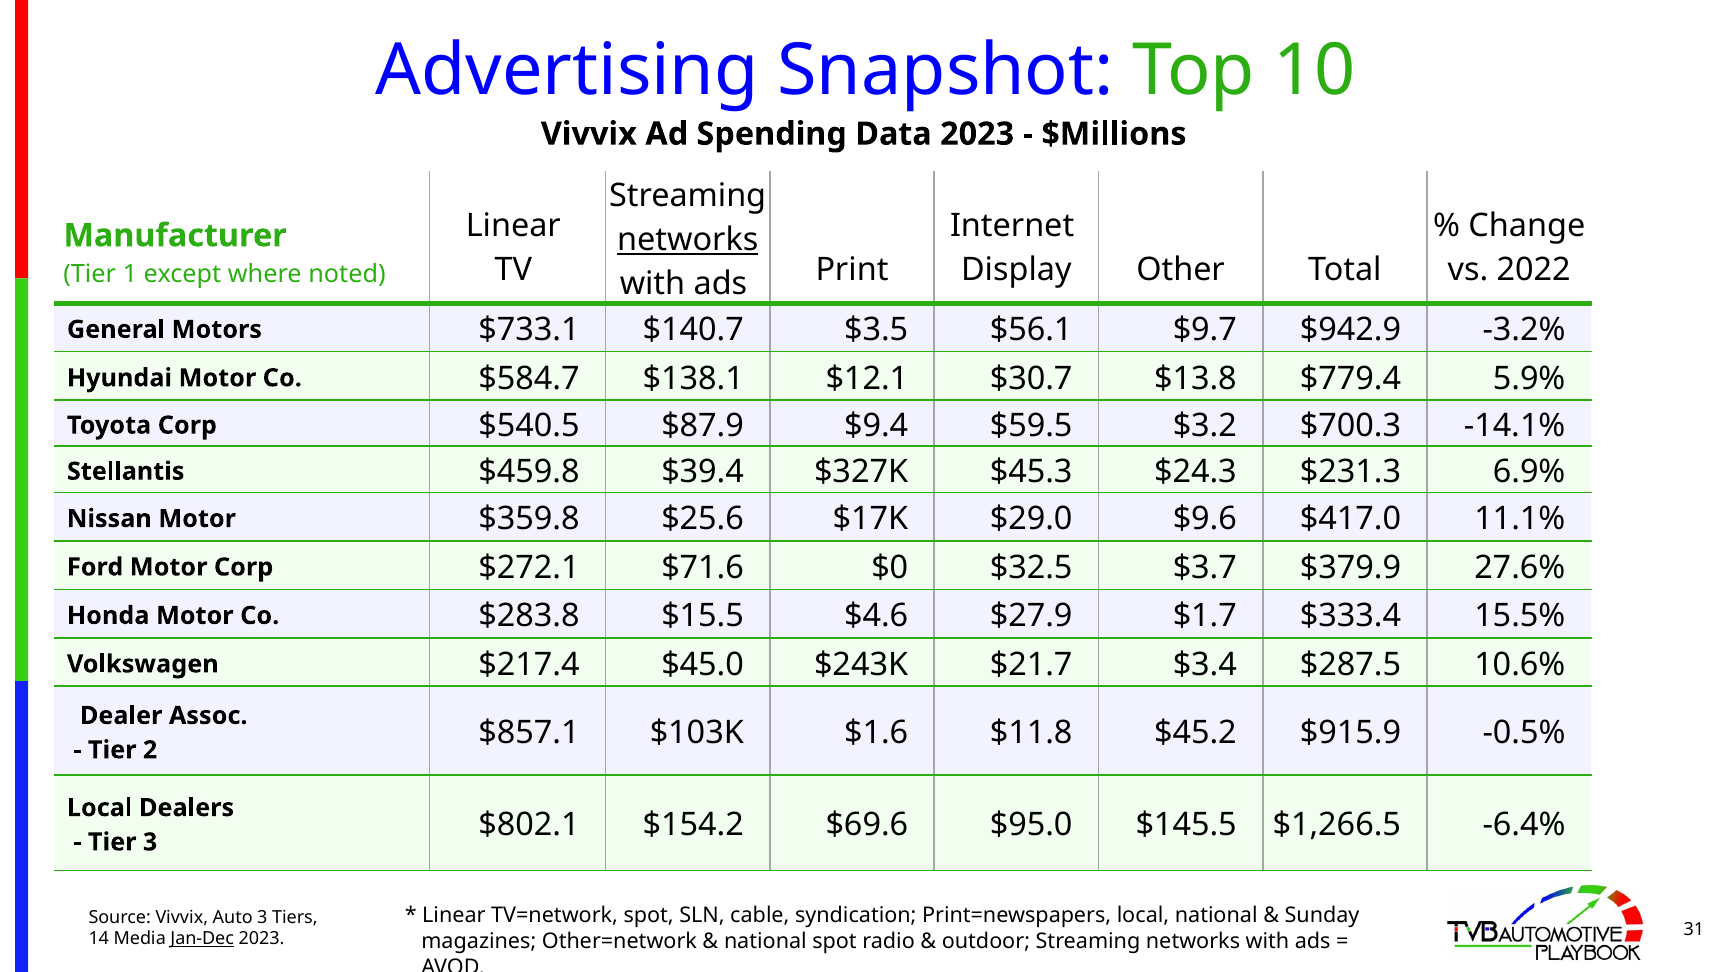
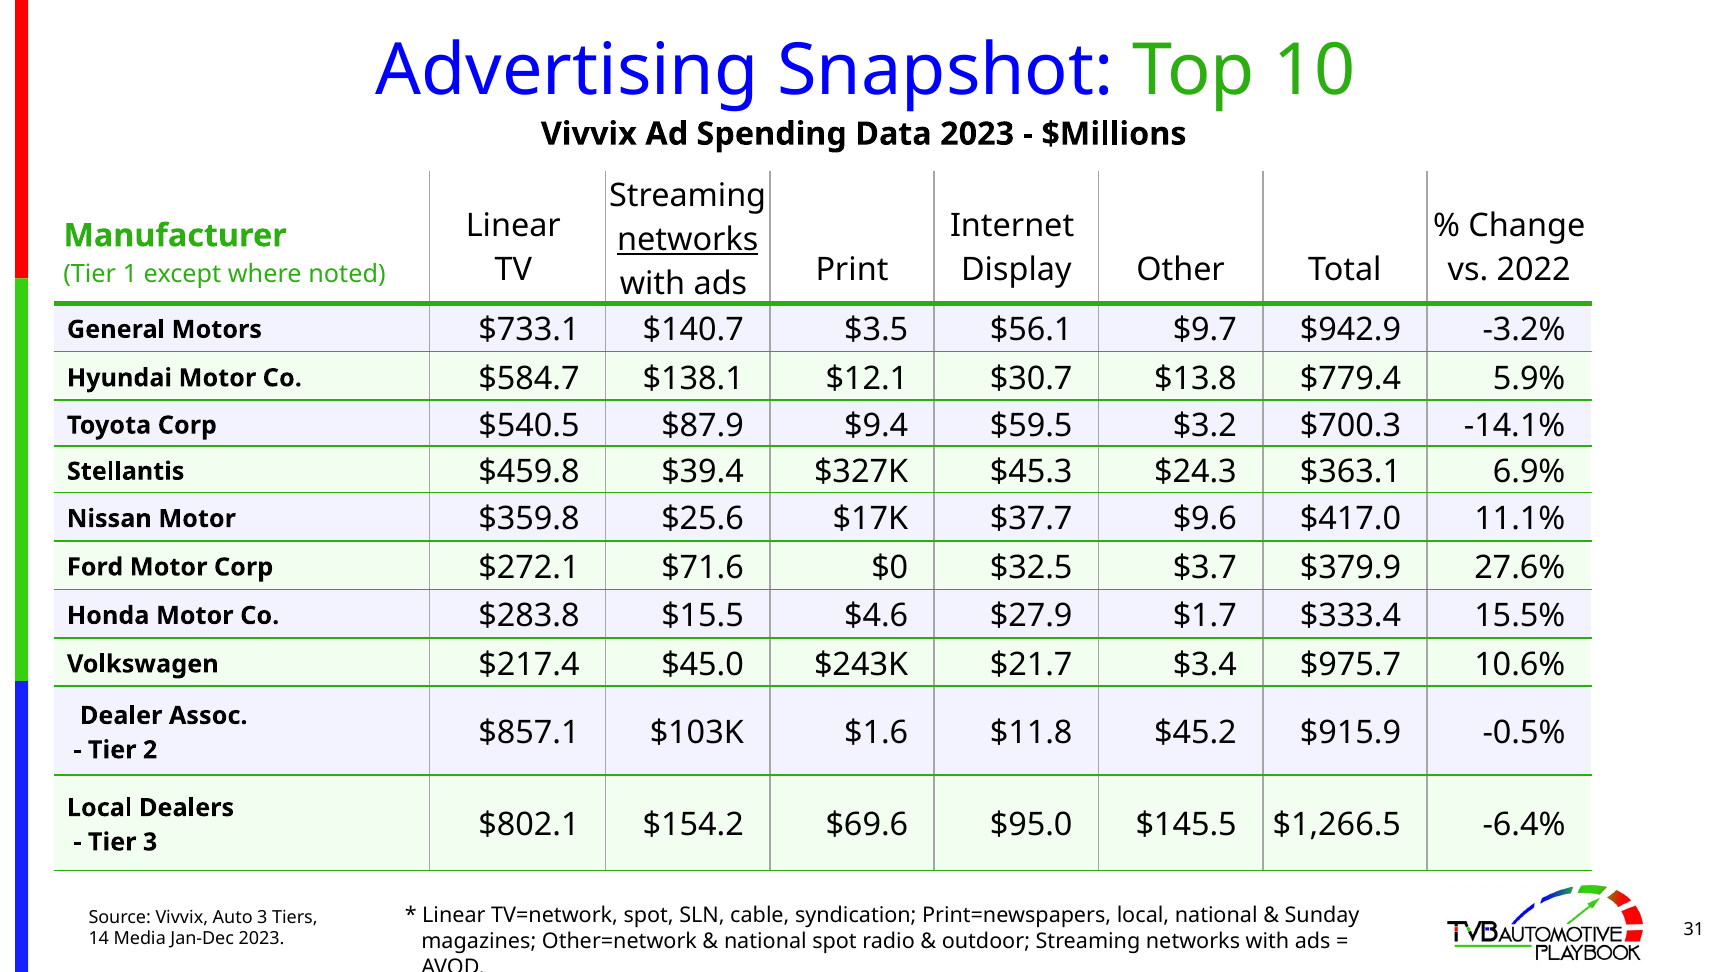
$231.3: $231.3 -> $363.1
$29.0: $29.0 -> $37.7
$287.5: $287.5 -> $975.7
Jan-Dec underline: present -> none
